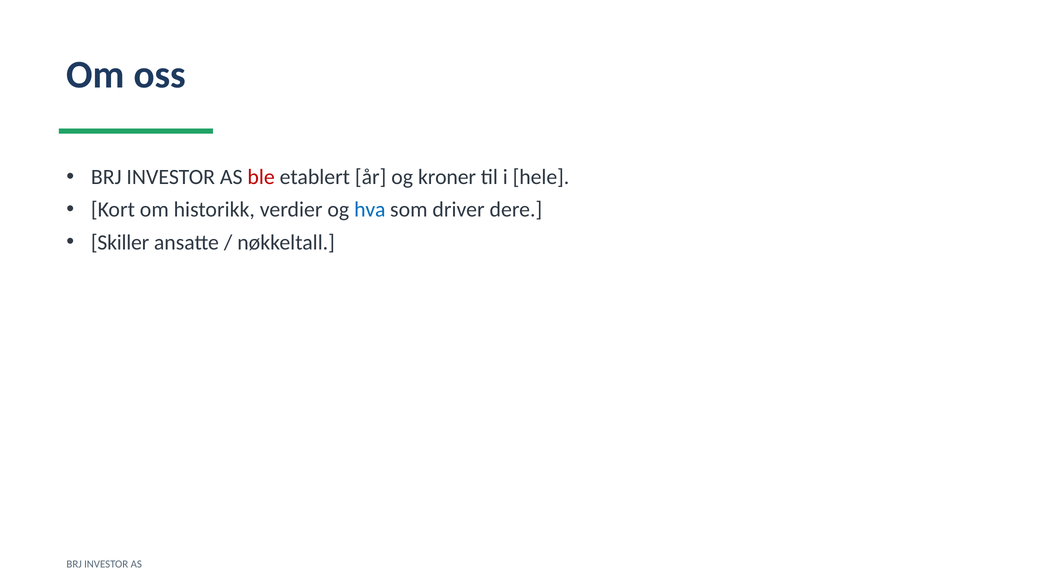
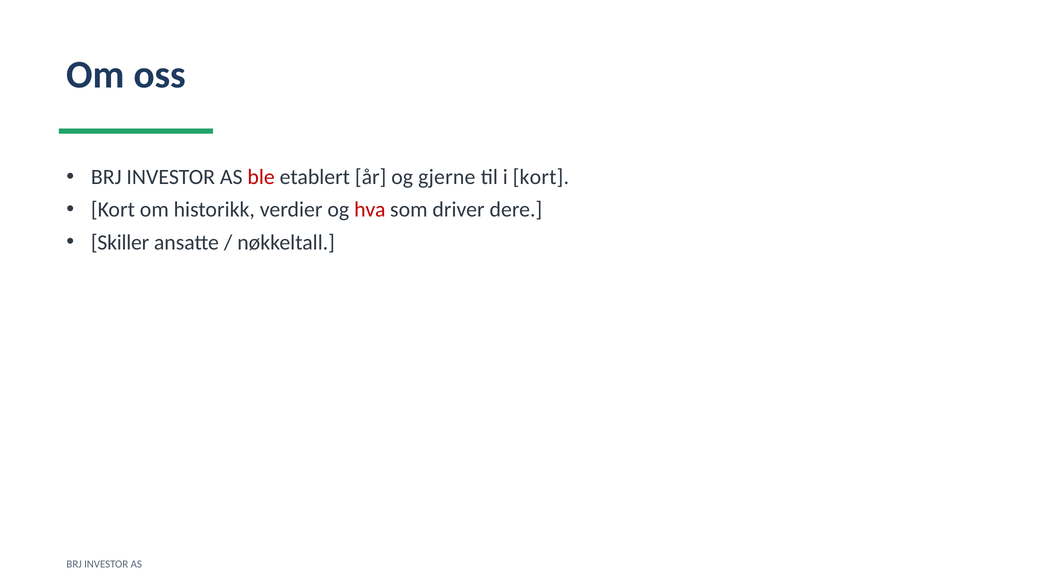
kroner: kroner -> gjerne
i hele: hele -> kort
hva colour: blue -> red
